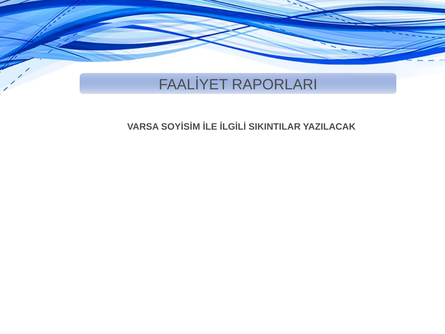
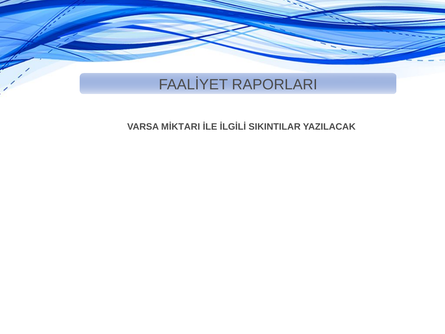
SOYİSİM: SOYİSİM -> MİKTARI
